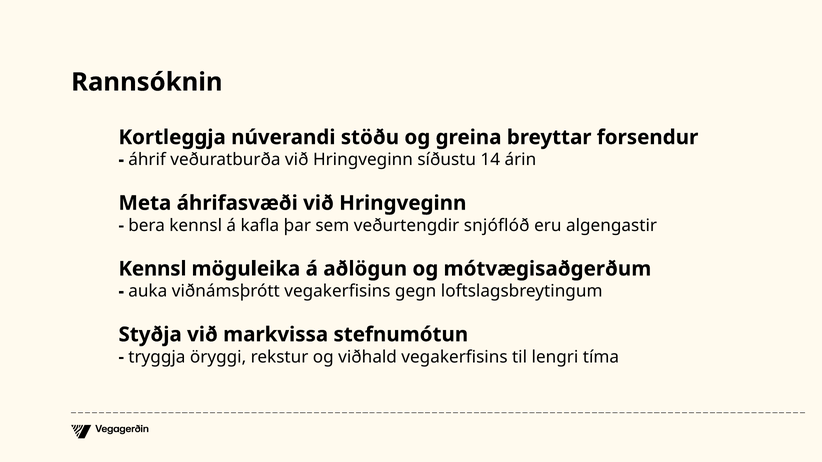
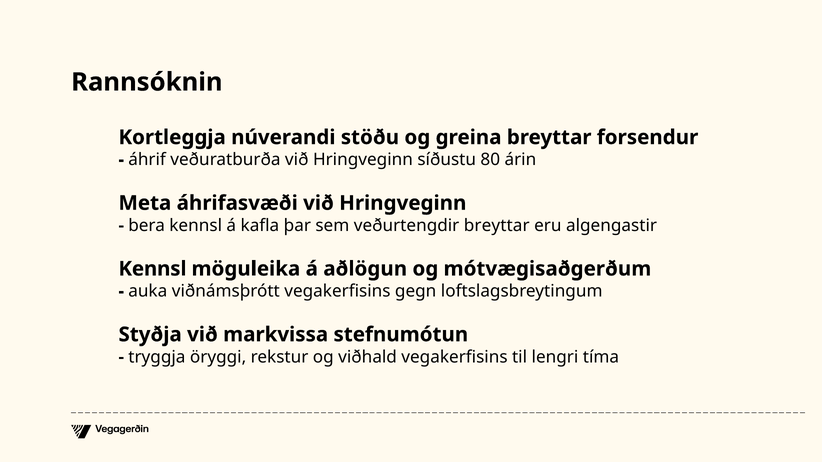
14: 14 -> 80
veðurtengdir snjóflóð: snjóflóð -> breyttar
